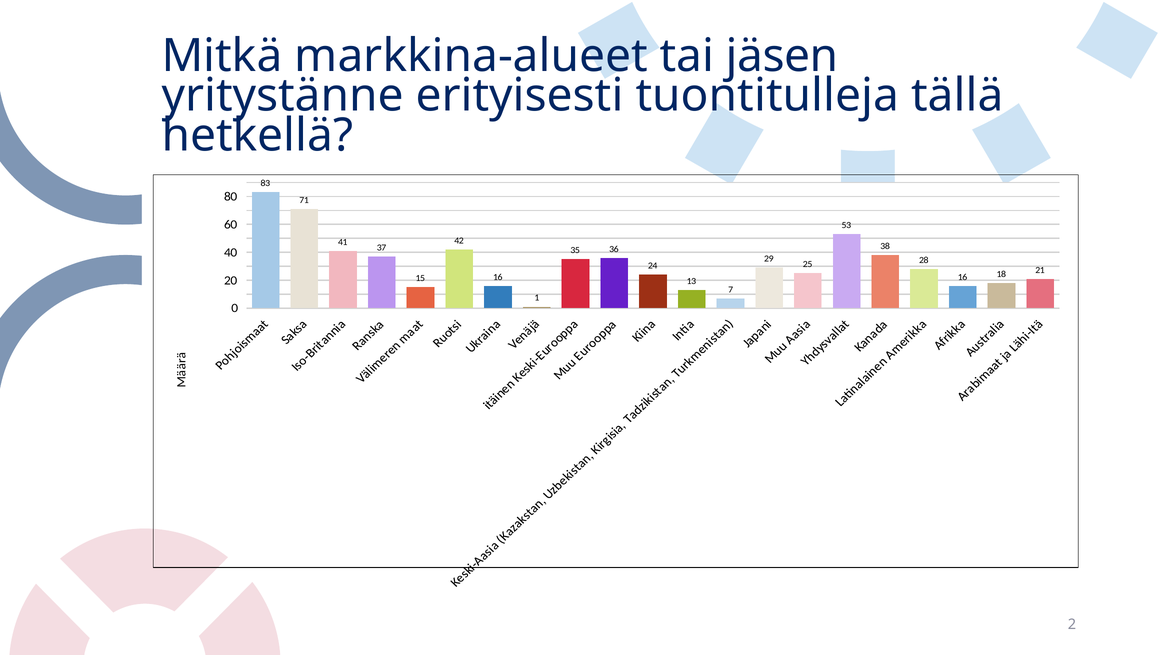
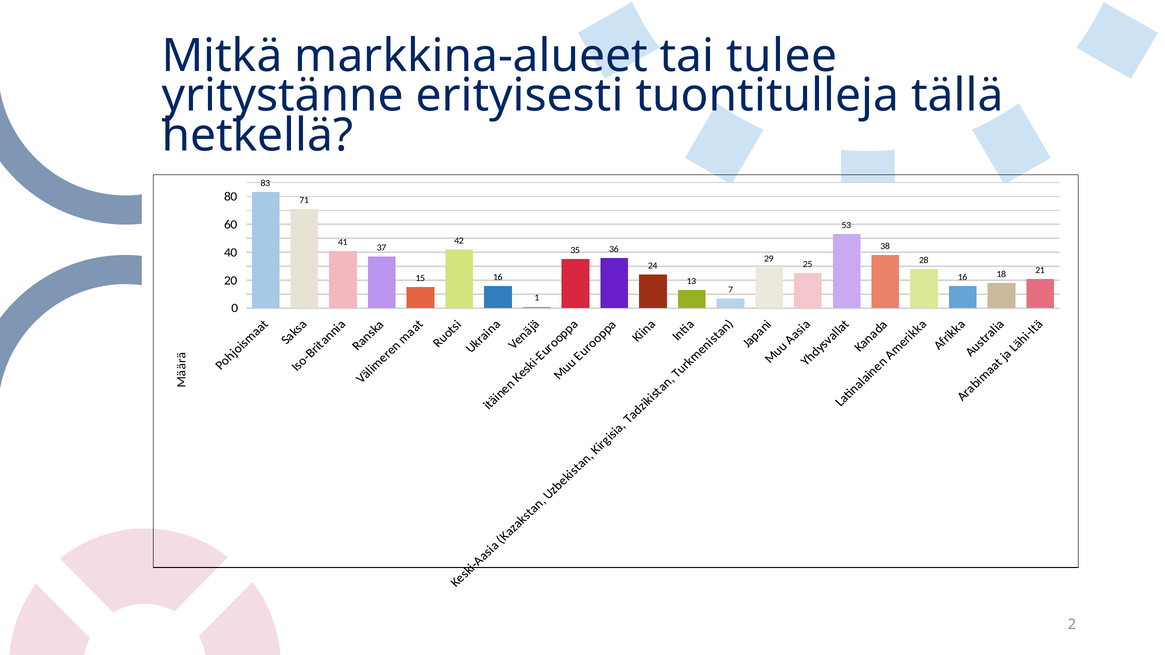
jäsen: jäsen -> tulee
